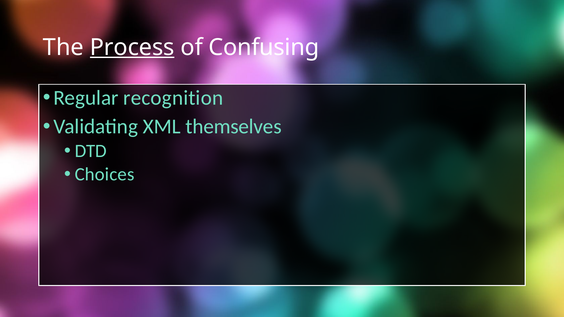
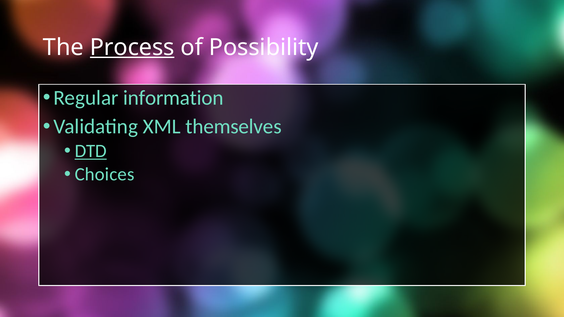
Confusing: Confusing -> Possibility
recognition: recognition -> information
DTD underline: none -> present
